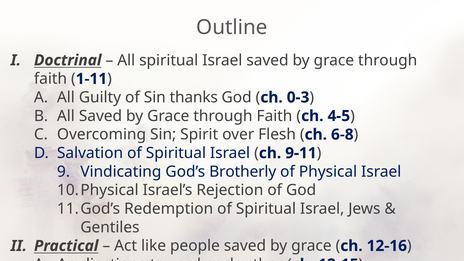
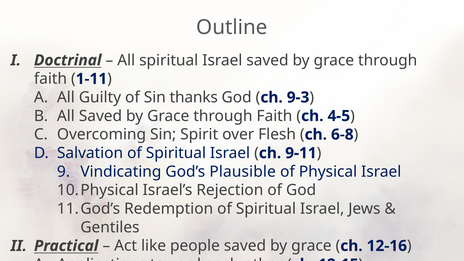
0-3: 0-3 -> 9-3
Brotherly: Brotherly -> Plausible
